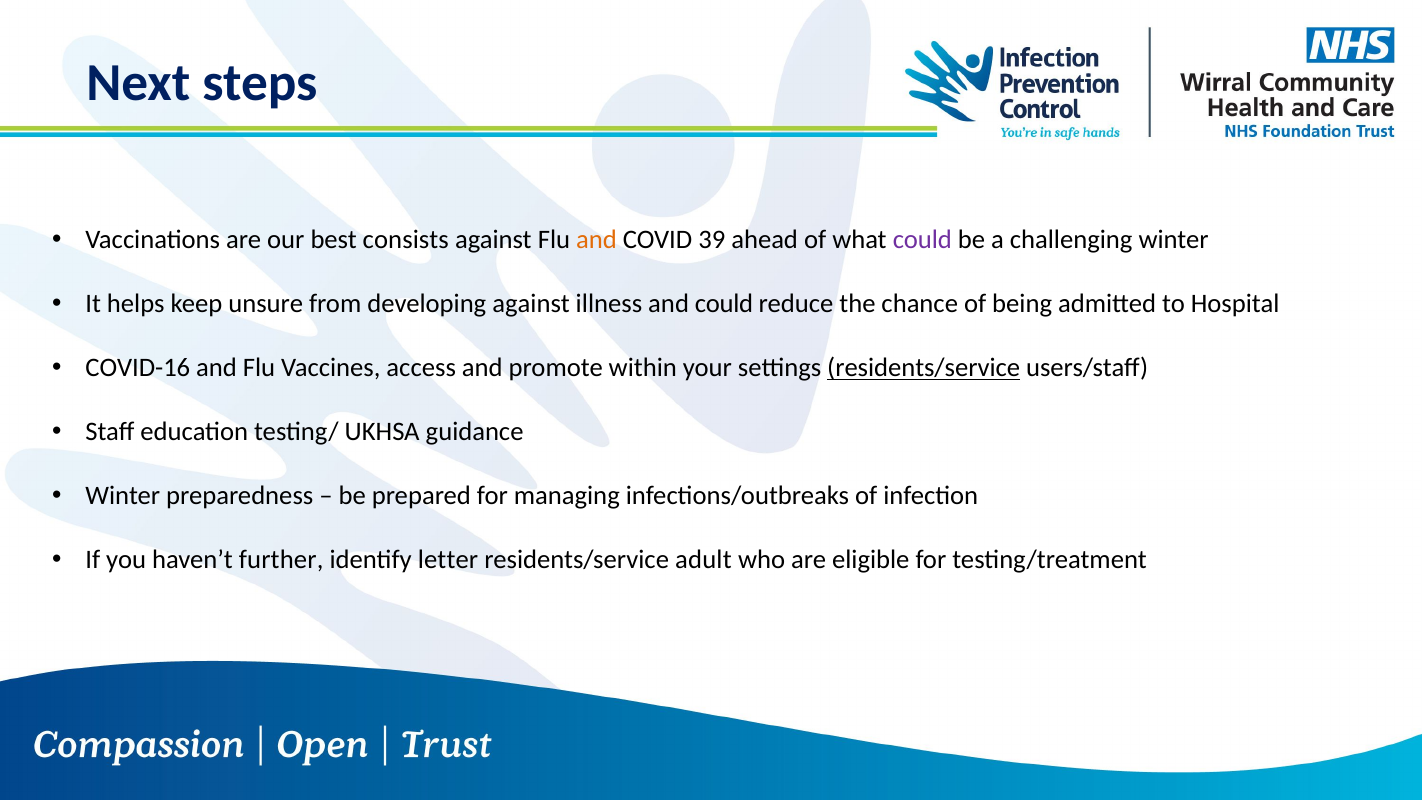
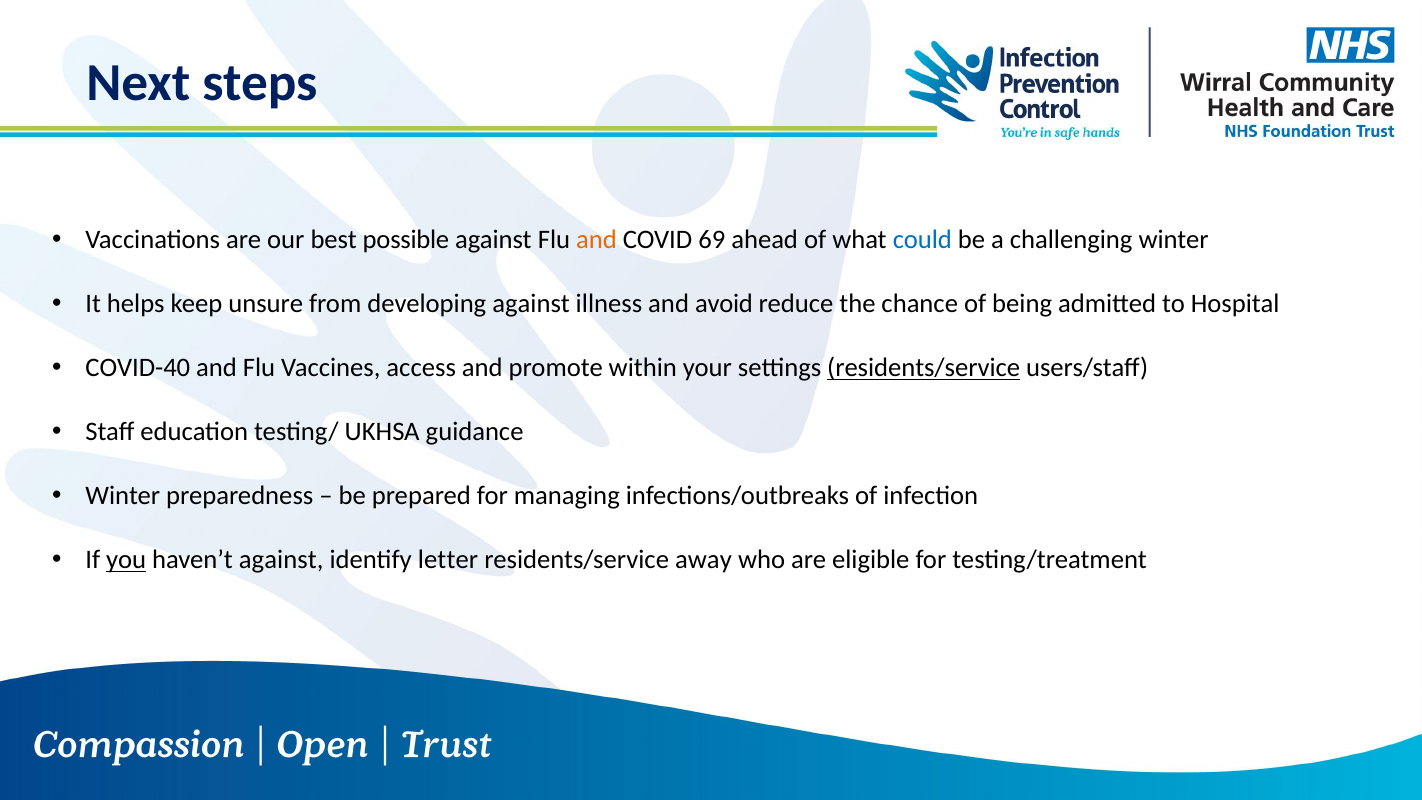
consists: consists -> possible
39: 39 -> 69
could at (922, 240) colour: purple -> blue
and could: could -> avoid
COVID-16: COVID-16 -> COVID-40
you underline: none -> present
haven’t further: further -> against
adult: adult -> away
